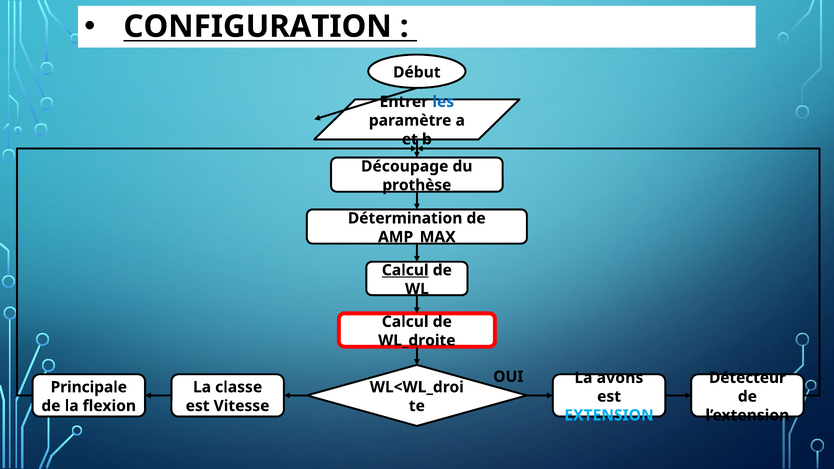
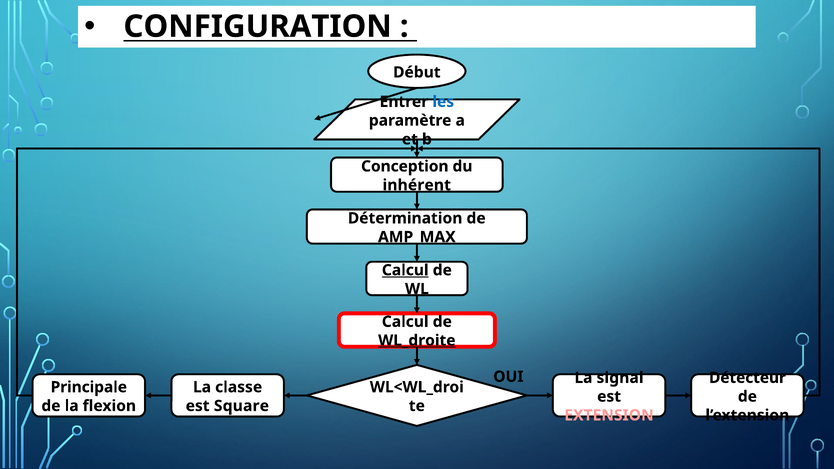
Découpage: Découpage -> Conception
prothèse: prothèse -> inhérent
WL_droite underline: none -> present
avons: avons -> signal
Vitesse: Vitesse -> Square
EXTENSION colour: light blue -> pink
